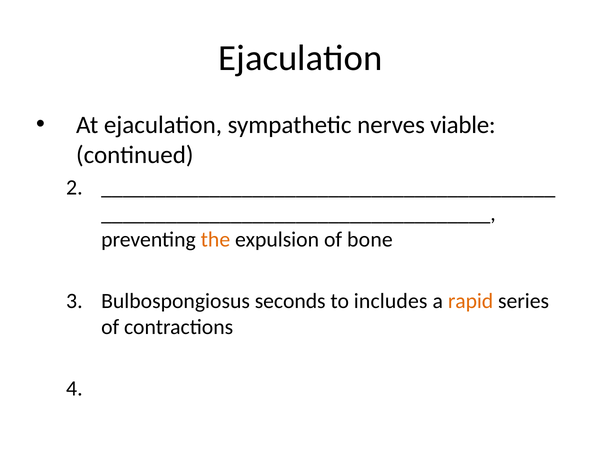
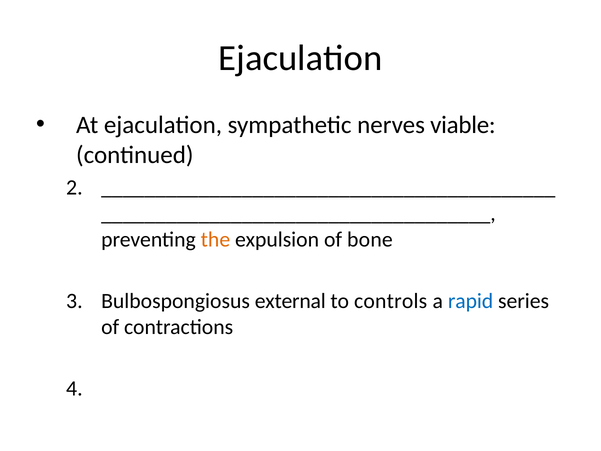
seconds: seconds -> external
includes: includes -> controls
rapid colour: orange -> blue
